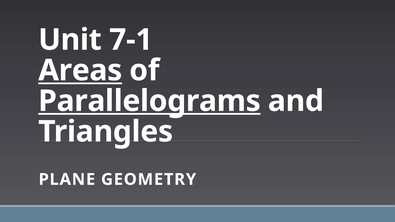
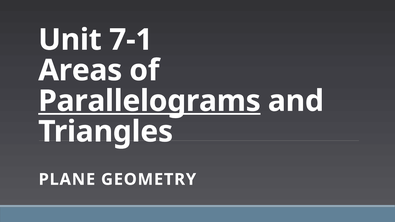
Areas underline: present -> none
